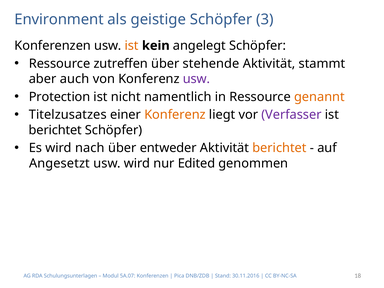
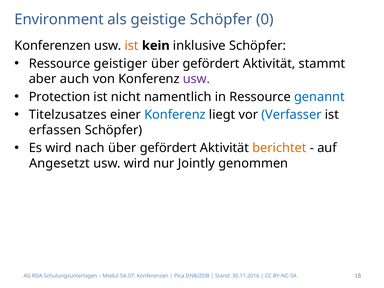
3: 3 -> 0
angelegt: angelegt -> inklusive
zutreffen: zutreffen -> geistiger
stehende at (211, 64): stehende -> gefördert
genannt colour: orange -> blue
Konferenz at (175, 115) colour: orange -> blue
Verfasser colour: purple -> blue
berichtet at (55, 130): berichtet -> erfassen
entweder at (168, 148): entweder -> gefördert
Edited: Edited -> Jointly
